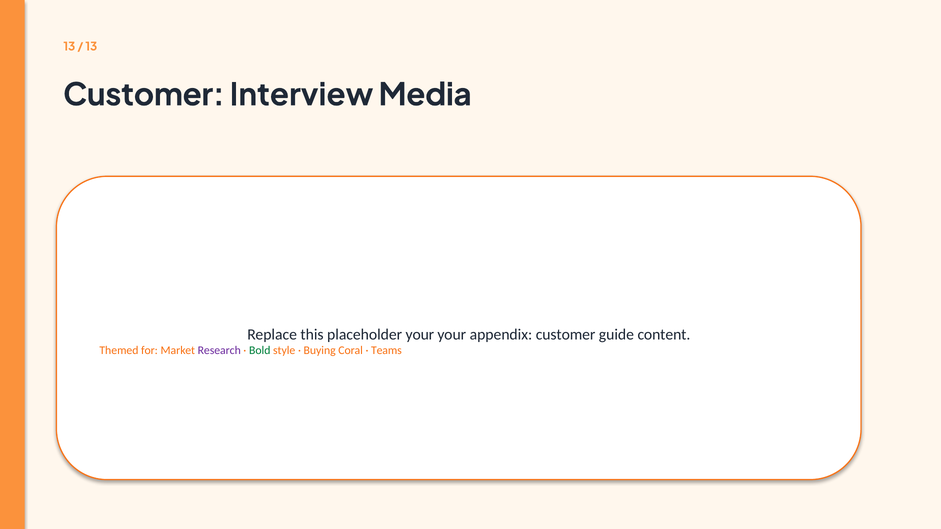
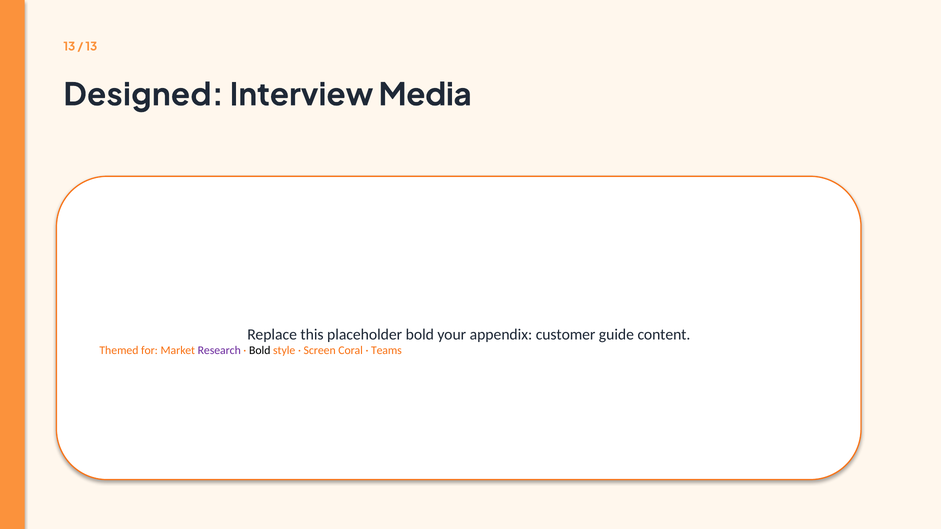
Customer at (144, 95): Customer -> Designed
placeholder your: your -> bold
Bold at (260, 351) colour: green -> black
Buying: Buying -> Screen
